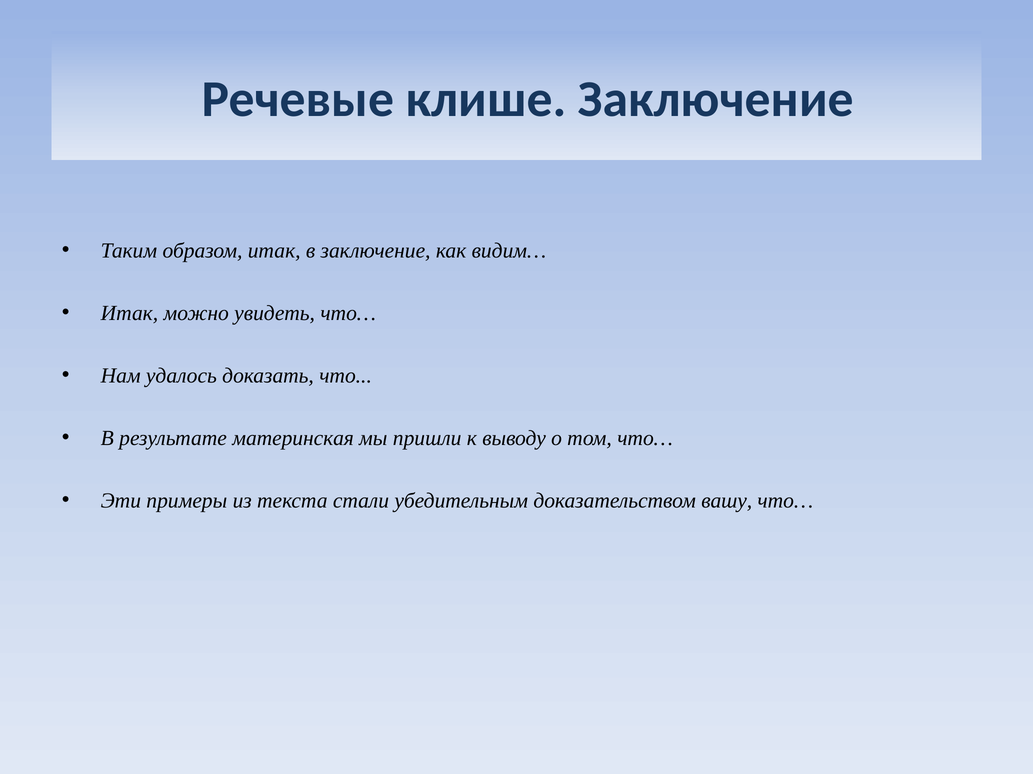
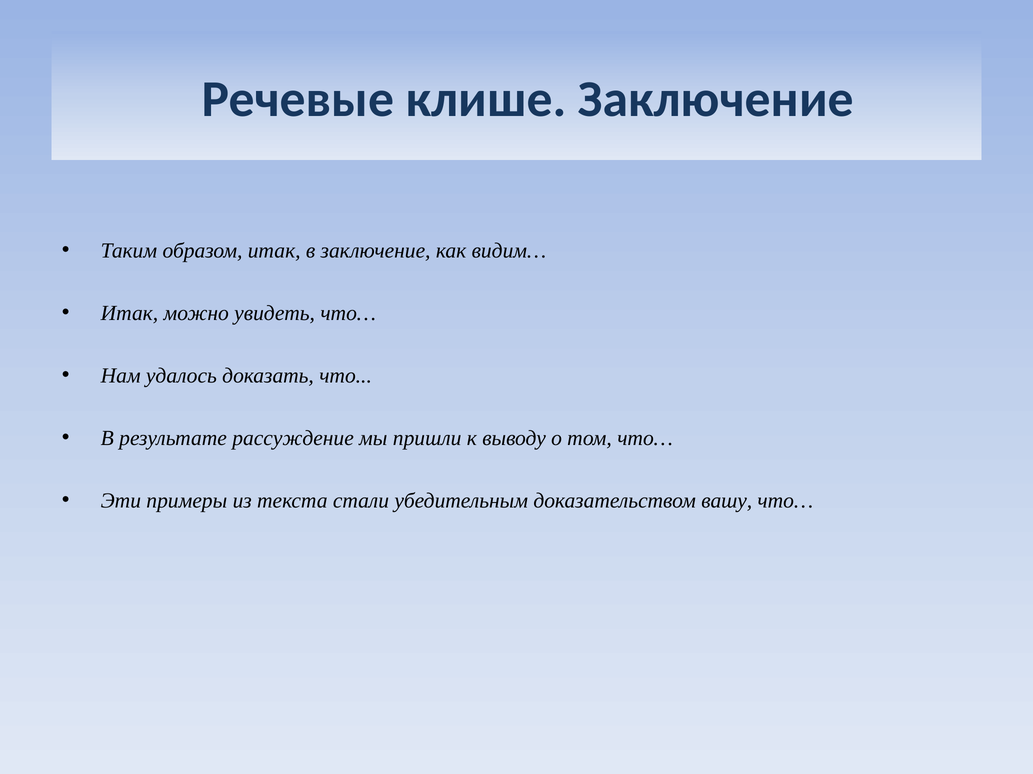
материнская: материнская -> рассуждение
